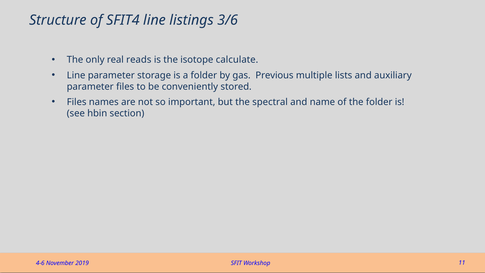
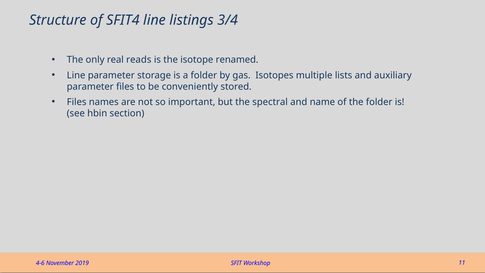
3/6: 3/6 -> 3/4
calculate: calculate -> renamed
Previous: Previous -> Isotopes
